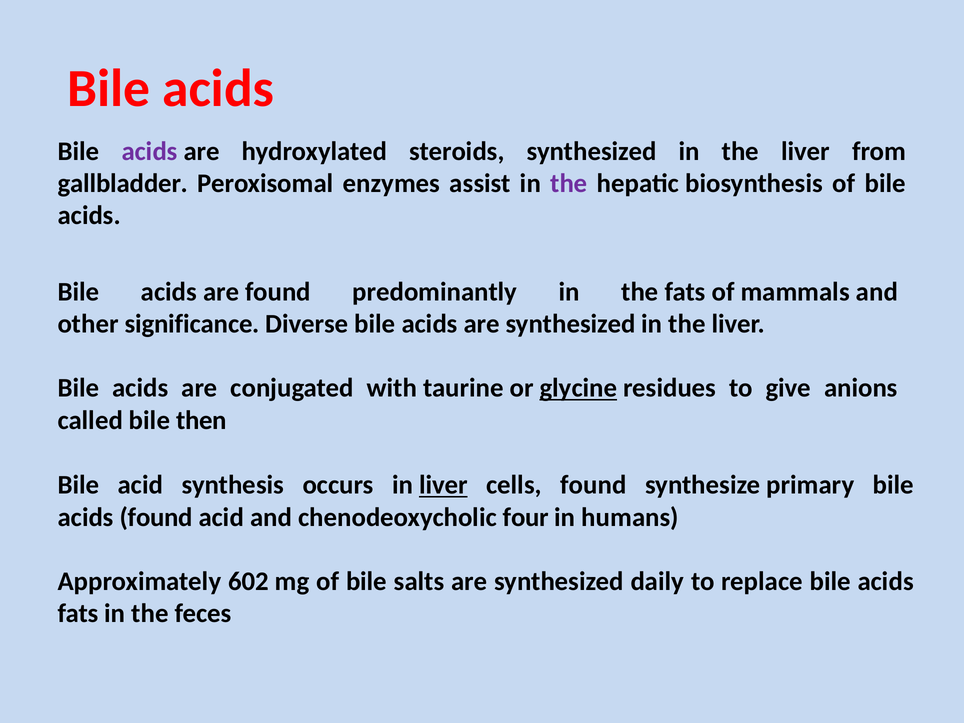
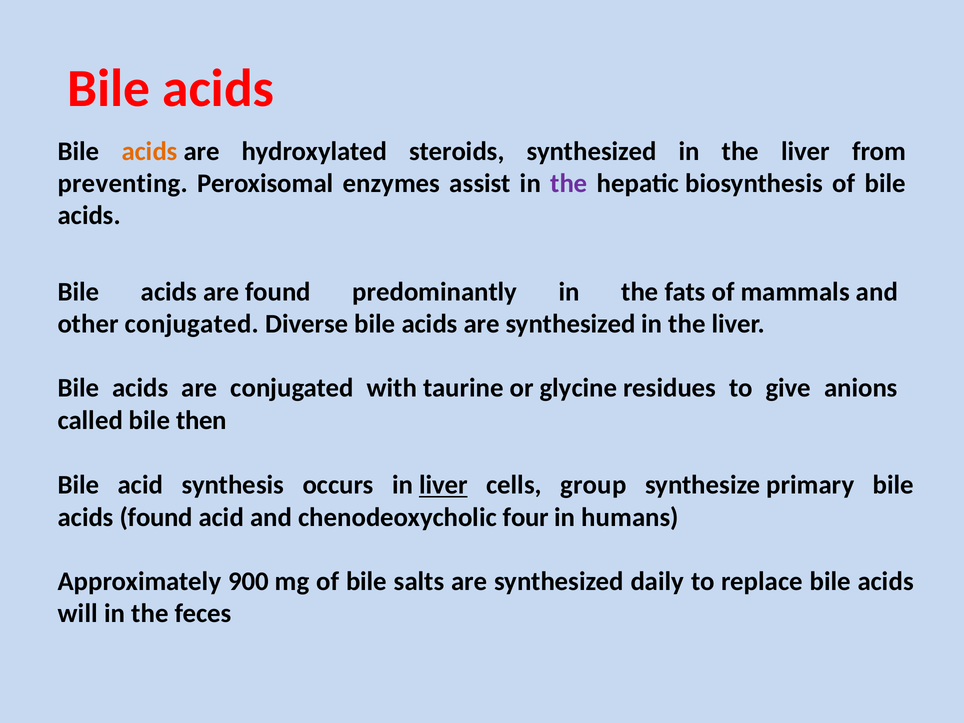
acids at (150, 151) colour: purple -> orange
gallbladder: gallbladder -> preventing
other significance: significance -> conjugated
glycine underline: present -> none
cells found: found -> group
602: 602 -> 900
fats at (78, 614): fats -> will
